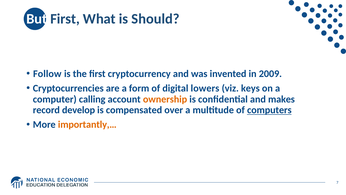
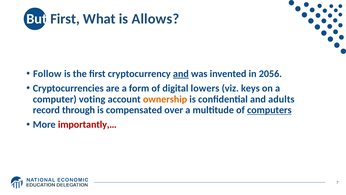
Should: Should -> Allows
and at (181, 74) underline: none -> present
2009: 2009 -> 2056
calling: calling -> voting
makes: makes -> adults
develop: develop -> through
importantly,… colour: orange -> red
